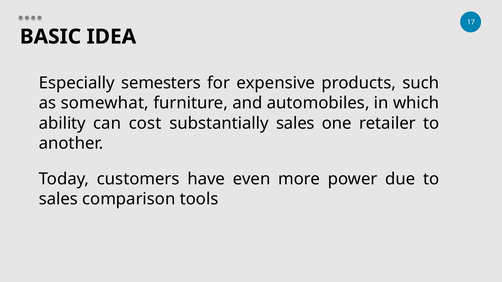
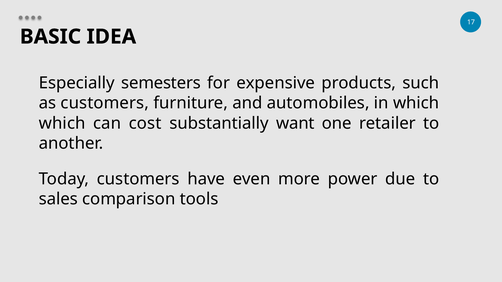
as somewhat: somewhat -> customers
ability at (62, 123): ability -> which
substantially sales: sales -> want
